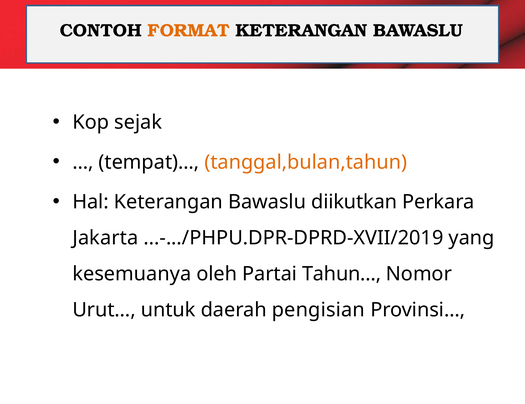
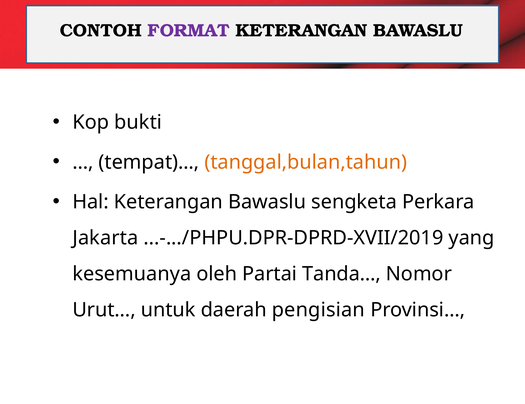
FORMAT colour: orange -> purple
sejak: sejak -> bukti
diikutkan: diikutkan -> sengketa
Tahun…: Tahun… -> Tanda…
